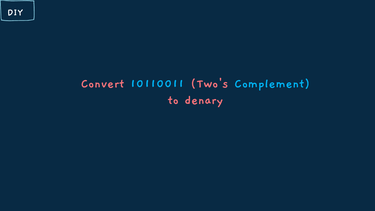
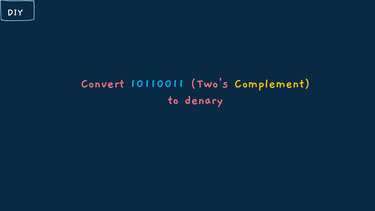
Complement colour: light blue -> yellow
